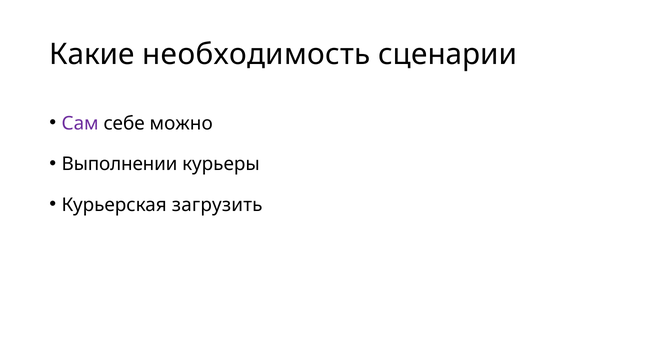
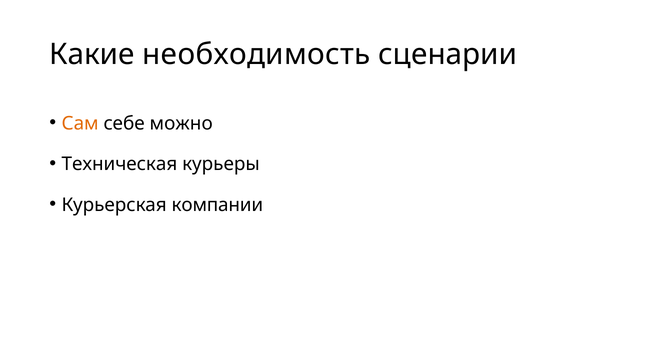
Сам colour: purple -> orange
Выполнении: Выполнении -> Техническая
загрузить: загрузить -> компании
